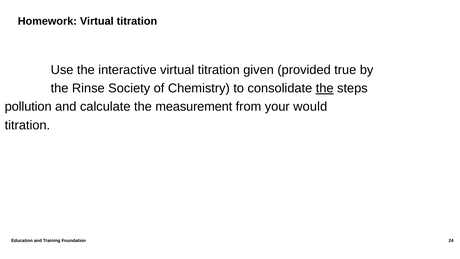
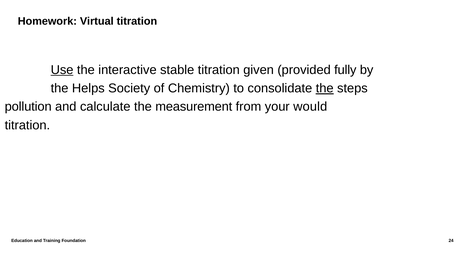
Use underline: none -> present
interactive virtual: virtual -> stable
true: true -> fully
Rinse: Rinse -> Helps
